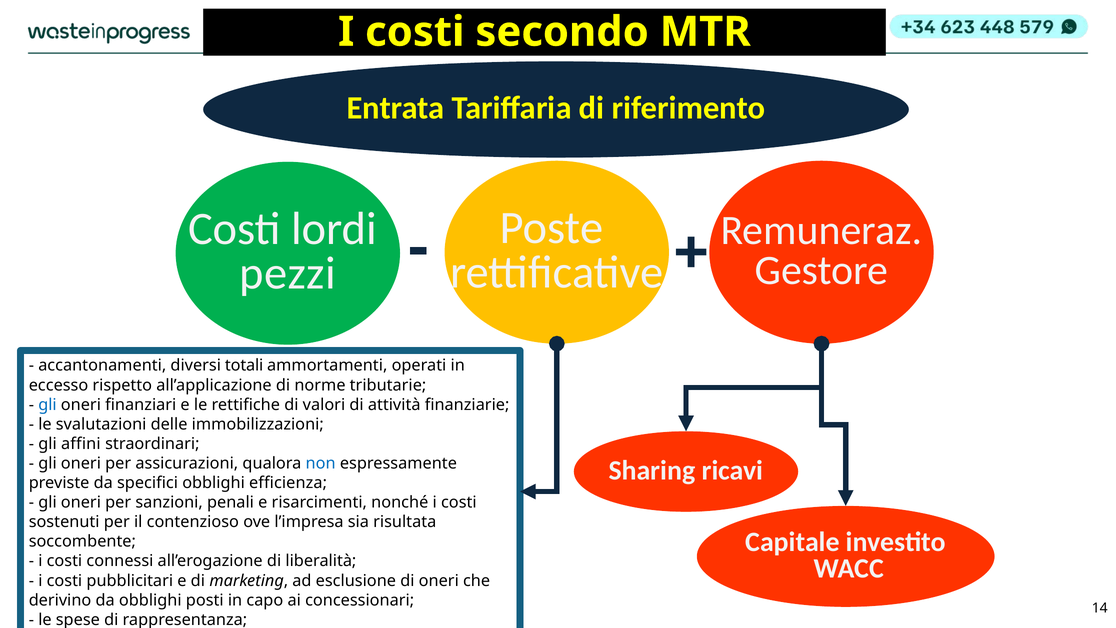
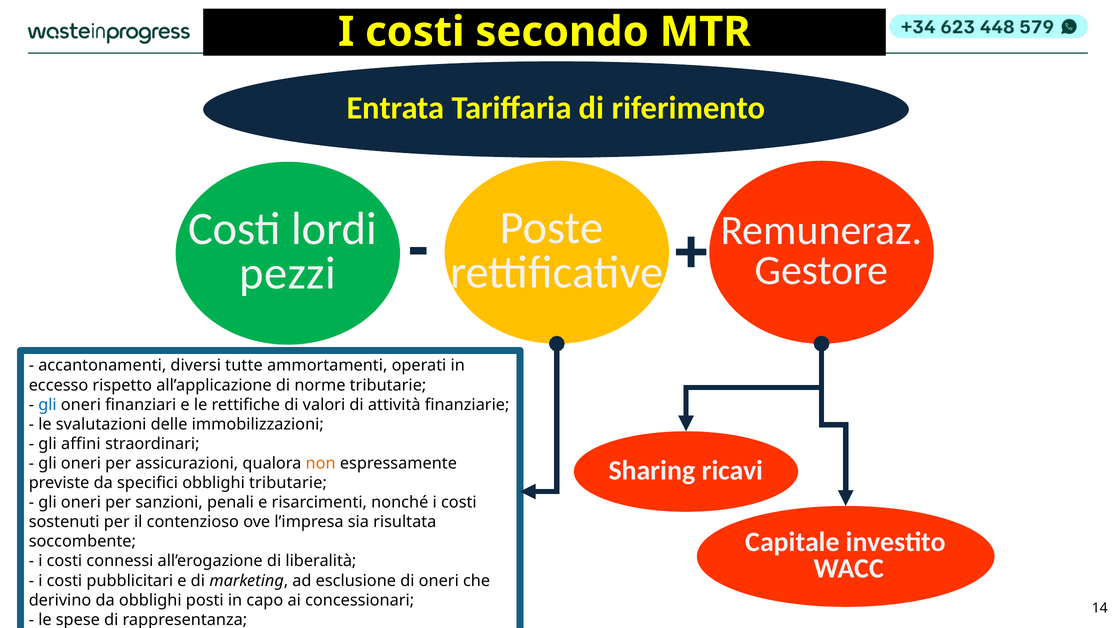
totali: totali -> tutte
non colour: blue -> orange
obblighi efficienza: efficienza -> tributarie
